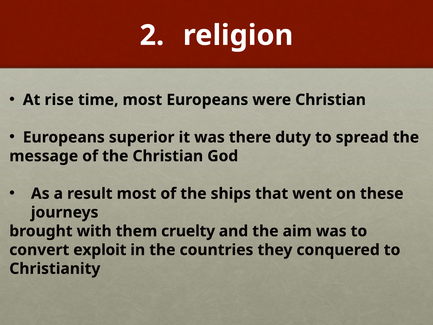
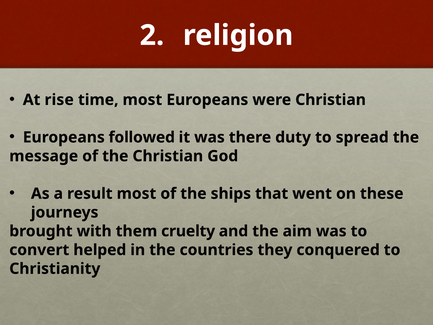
superior: superior -> followed
exploit: exploit -> helped
